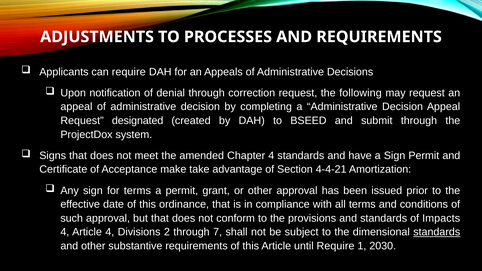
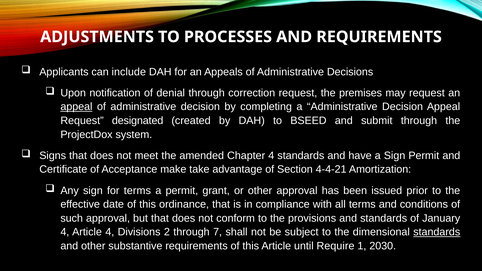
can require: require -> include
following: following -> premises
appeal at (76, 107) underline: none -> present
Impacts: Impacts -> January
